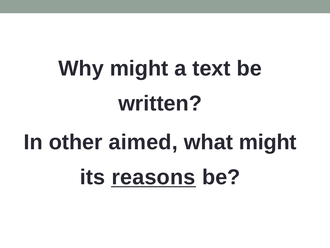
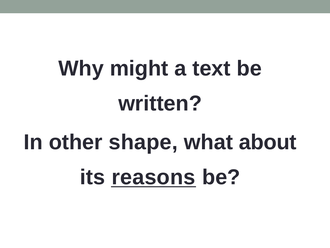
aimed: aimed -> shape
what might: might -> about
